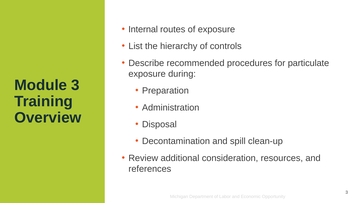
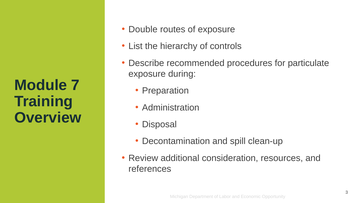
Internal: Internal -> Double
Module 3: 3 -> 7
